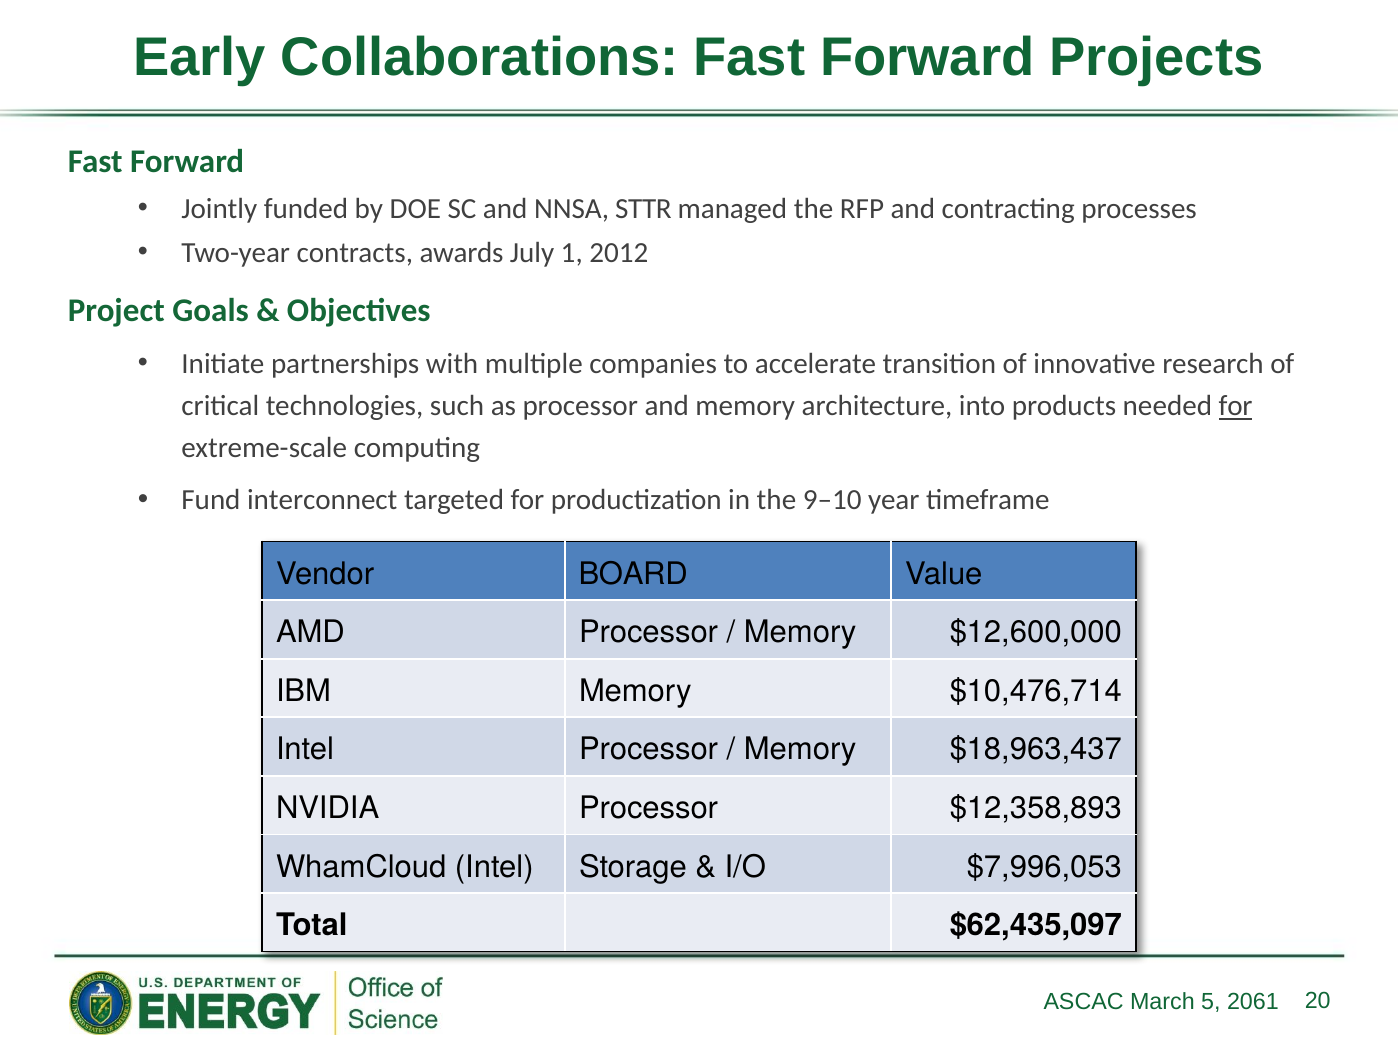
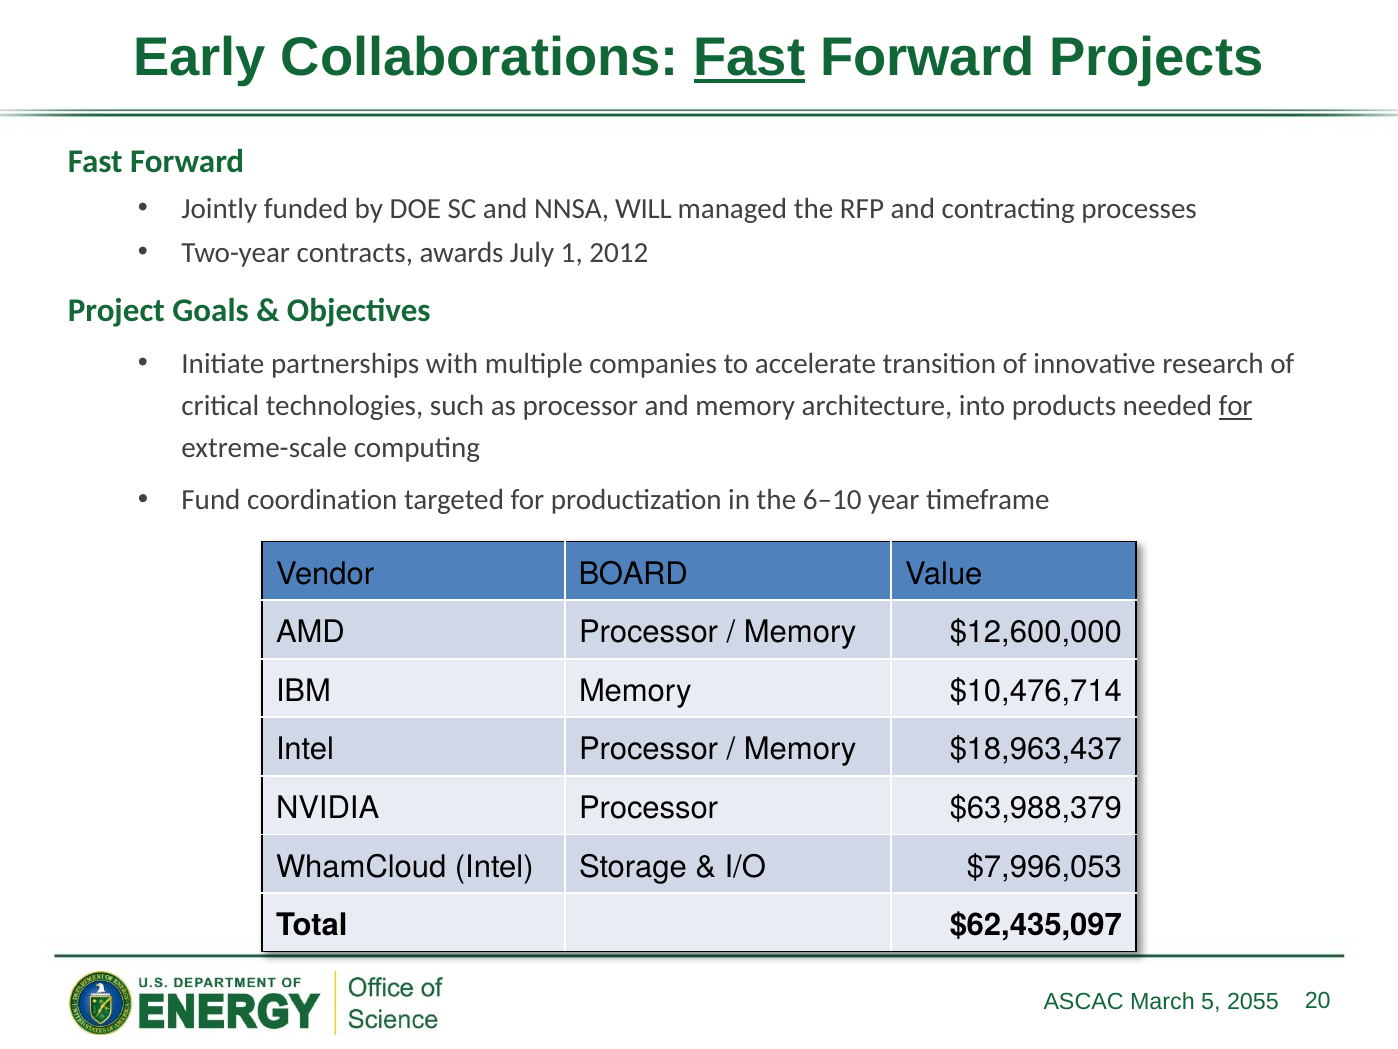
Fast at (749, 58) underline: none -> present
STTR: STTR -> WILL
interconnect: interconnect -> coordination
9–10: 9–10 -> 6–10
$12,358,893: $12,358,893 -> $63,988,379
2061: 2061 -> 2055
